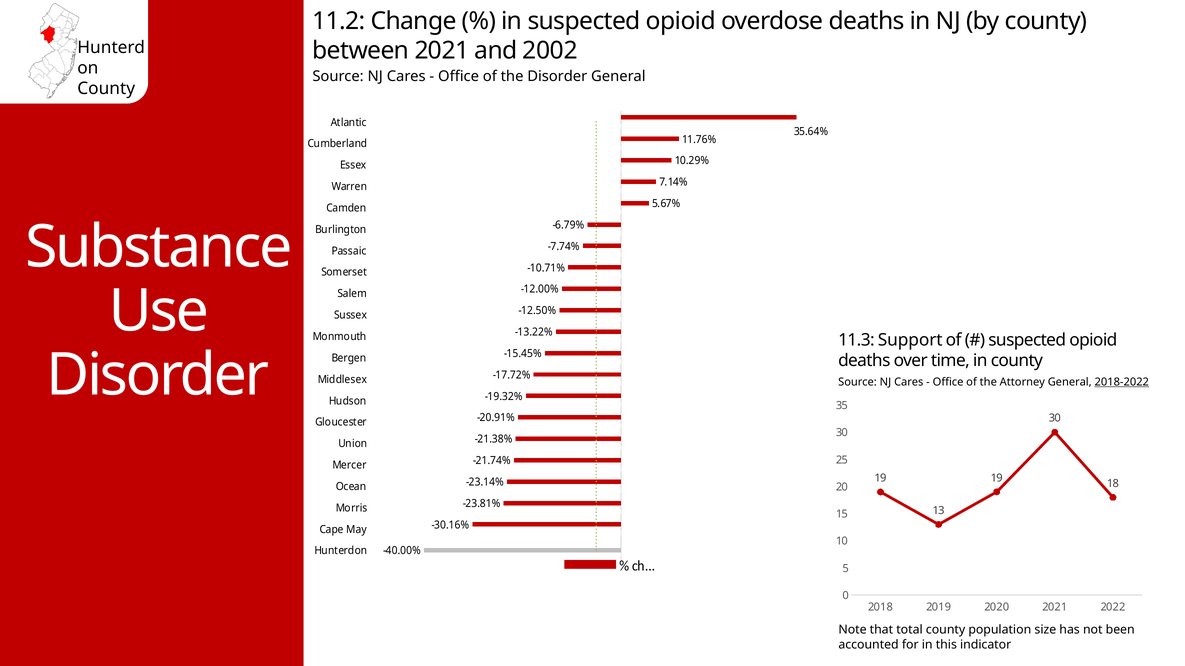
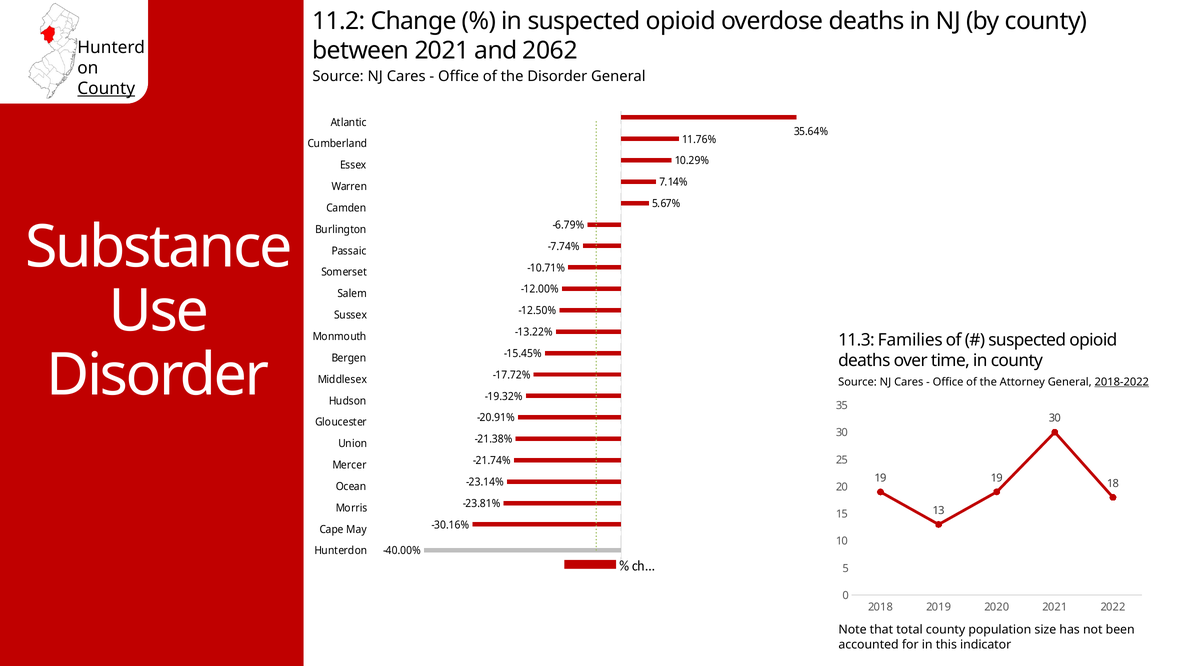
2002: 2002 -> 2062
County at (106, 89) underline: none -> present
Support: Support -> Families
